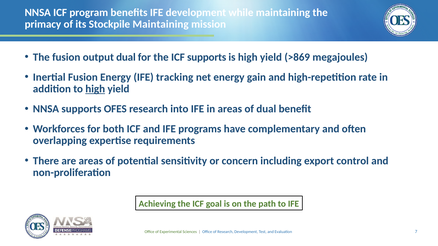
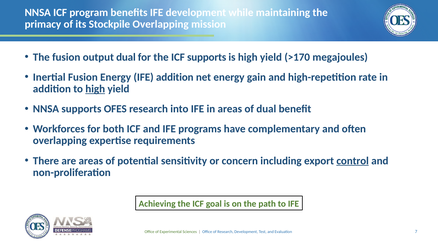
Stockpile Maintaining: Maintaining -> Overlapping
>869: >869 -> >170
IFE tracking: tracking -> addition
control underline: none -> present
